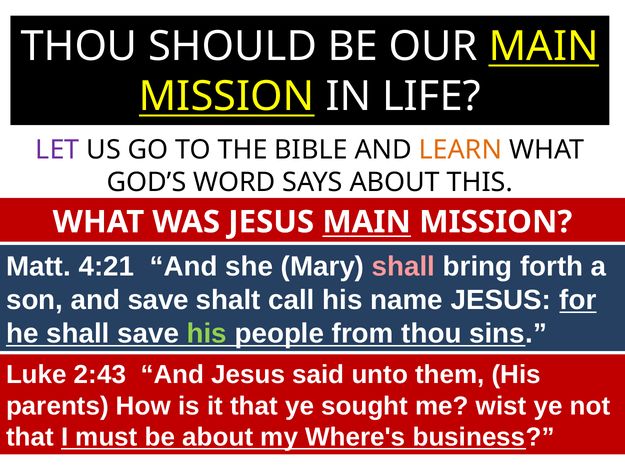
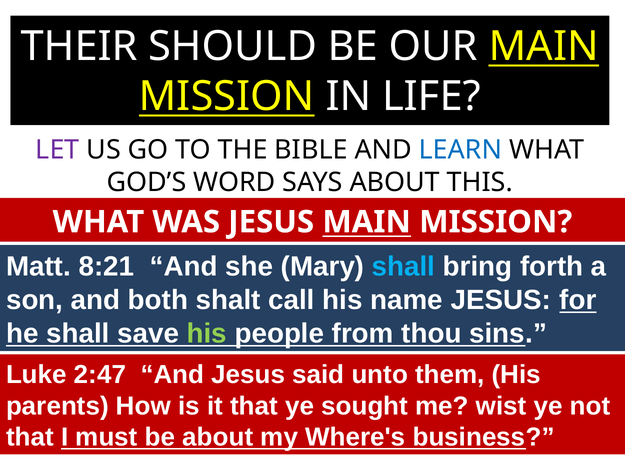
THOU at (79, 47): THOU -> THEIR
LEARN colour: orange -> blue
4:21: 4:21 -> 8:21
shall at (404, 266) colour: pink -> light blue
and save: save -> both
2:43: 2:43 -> 2:47
